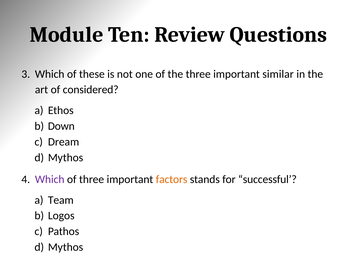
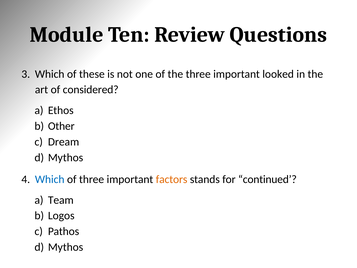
similar: similar -> looked
Down: Down -> Other
Which at (50, 179) colour: purple -> blue
successful: successful -> continued
